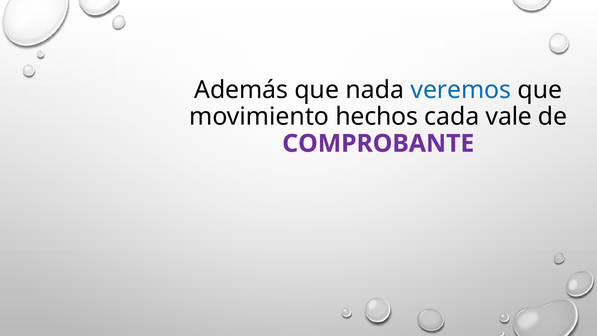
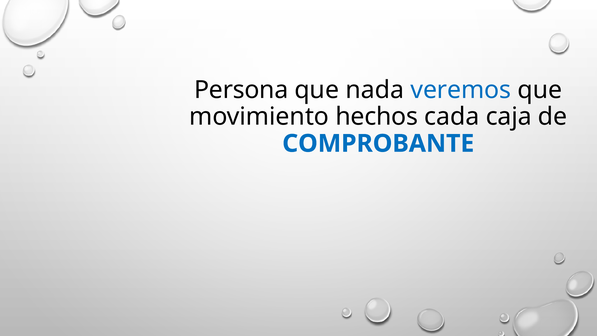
Además: Además -> Persona
vale: vale -> caja
COMPROBANTE colour: purple -> blue
